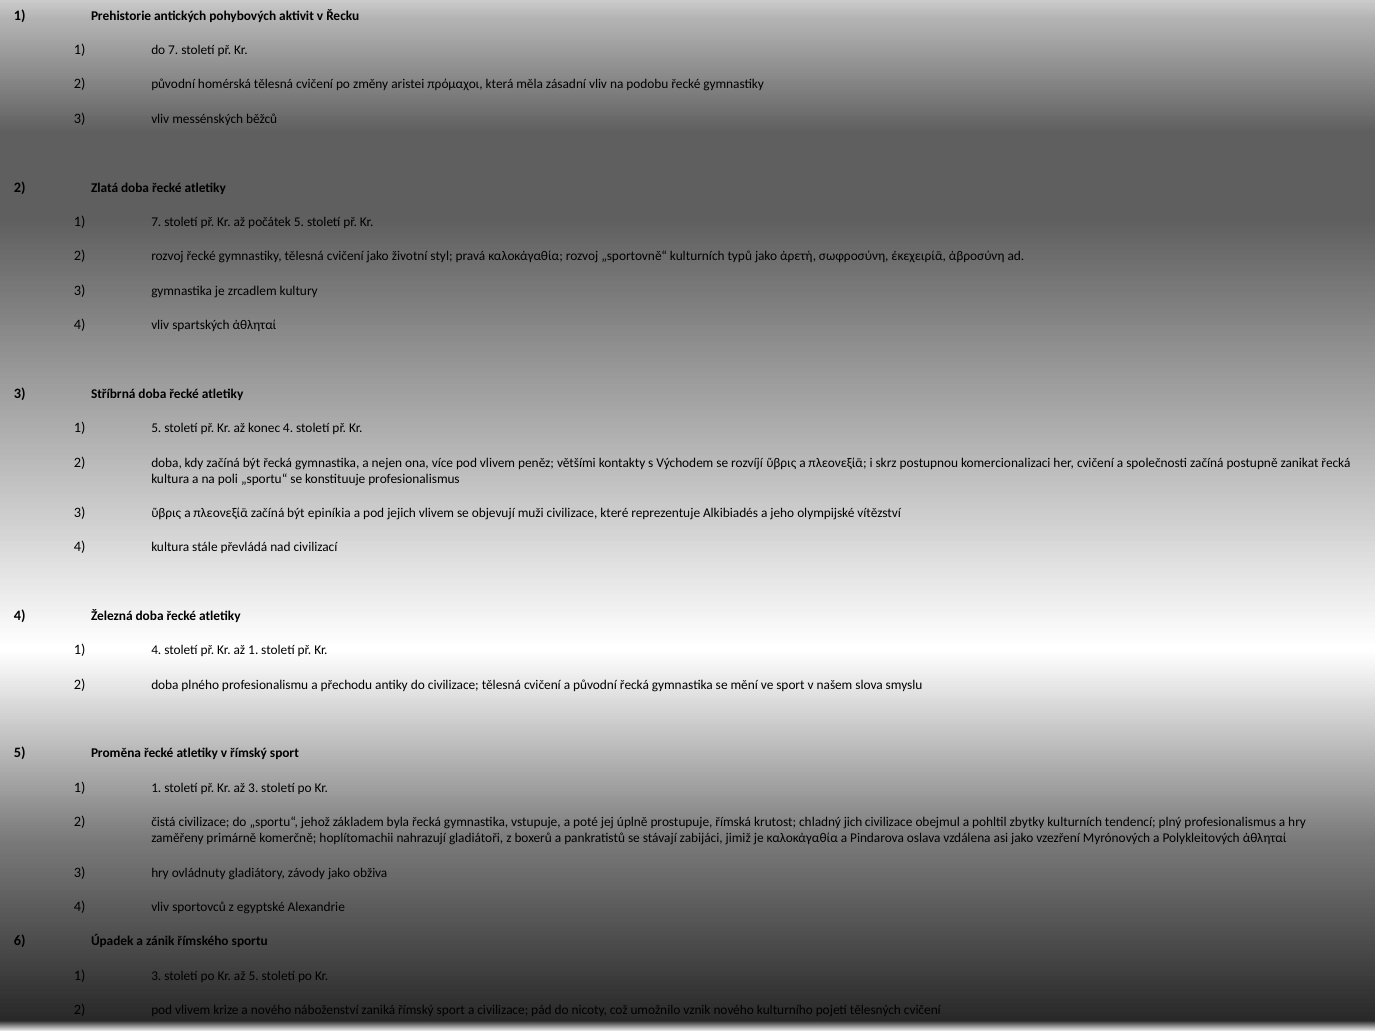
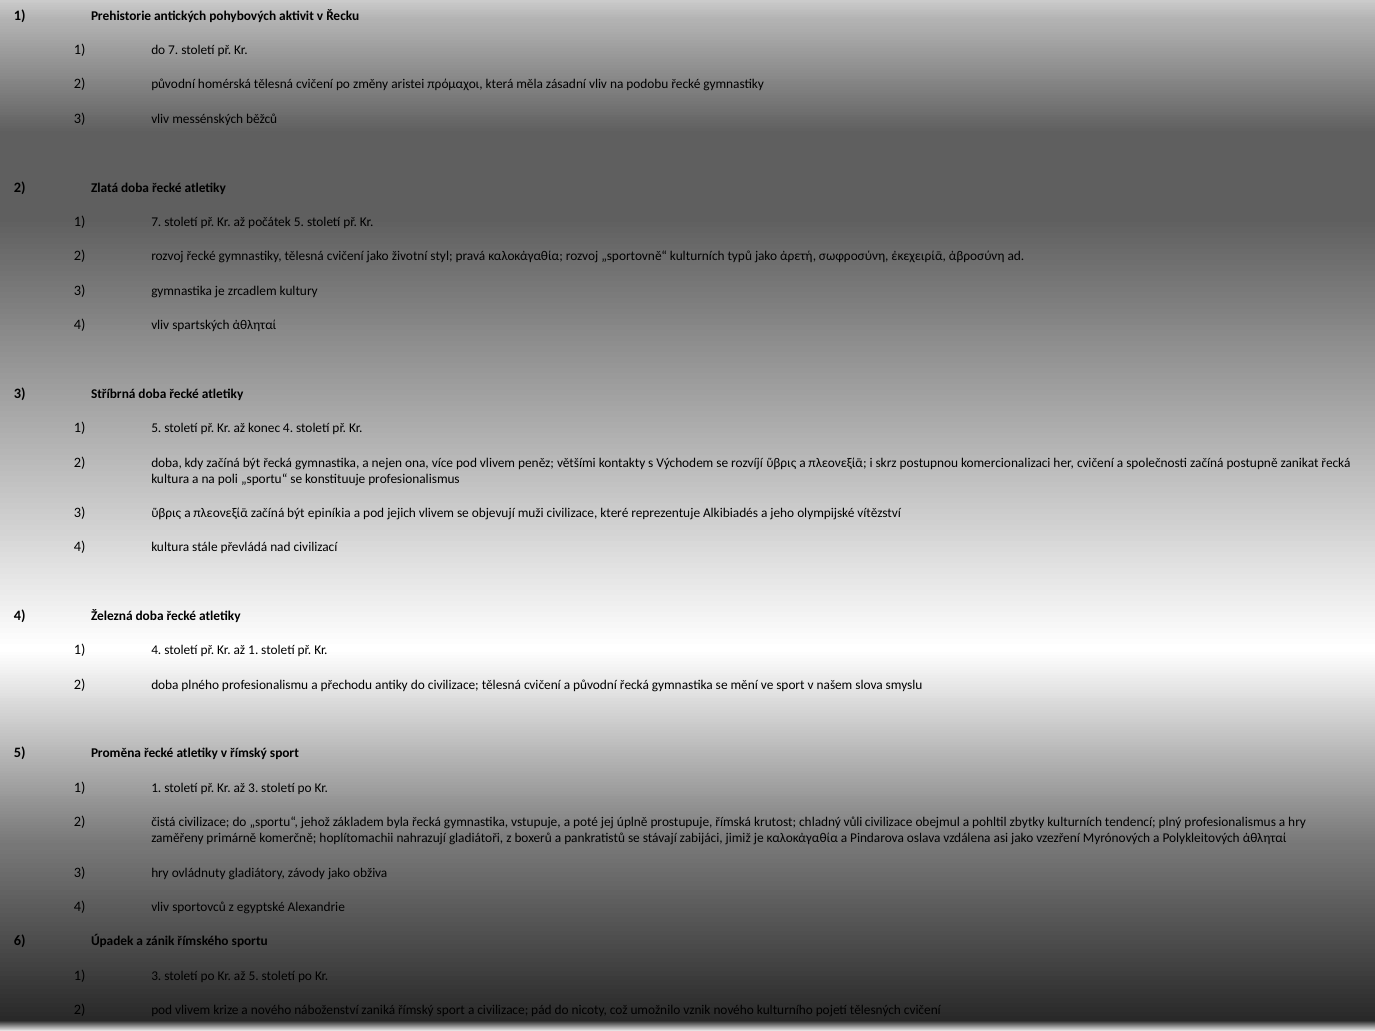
jich: jich -> vůli
